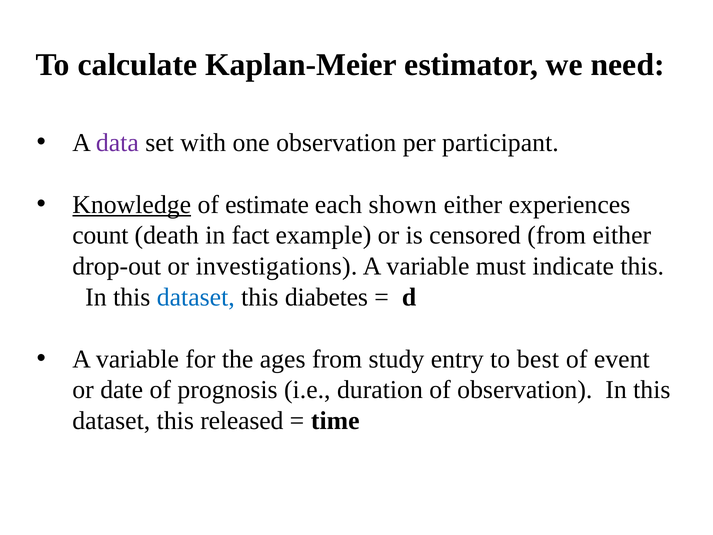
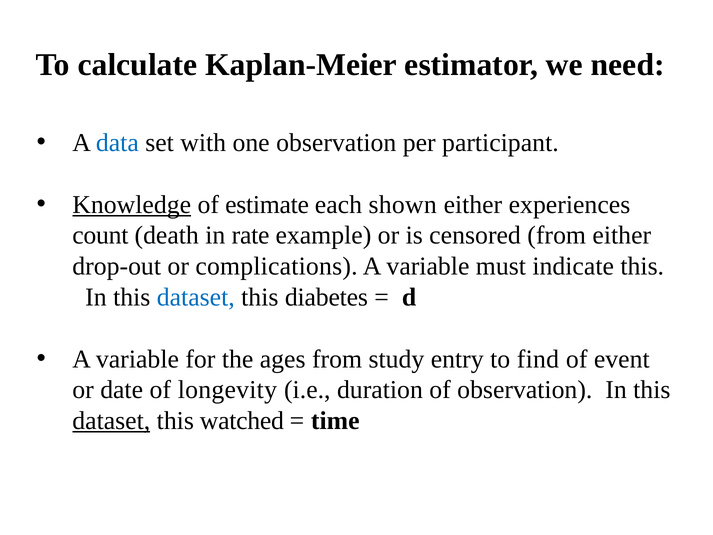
data colour: purple -> blue
fact: fact -> rate
investigations: investigations -> complications
best: best -> find
prognosis: prognosis -> longevity
dataset at (111, 421) underline: none -> present
released: released -> watched
